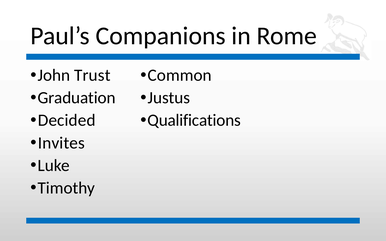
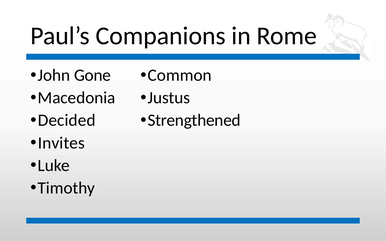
Trust: Trust -> Gone
Graduation: Graduation -> Macedonia
Qualifications: Qualifications -> Strengthened
